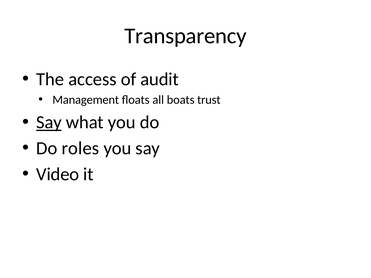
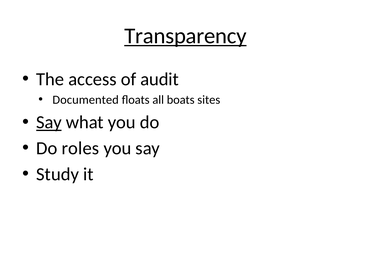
Transparency underline: none -> present
Management: Management -> Documented
trust: trust -> sites
Video: Video -> Study
